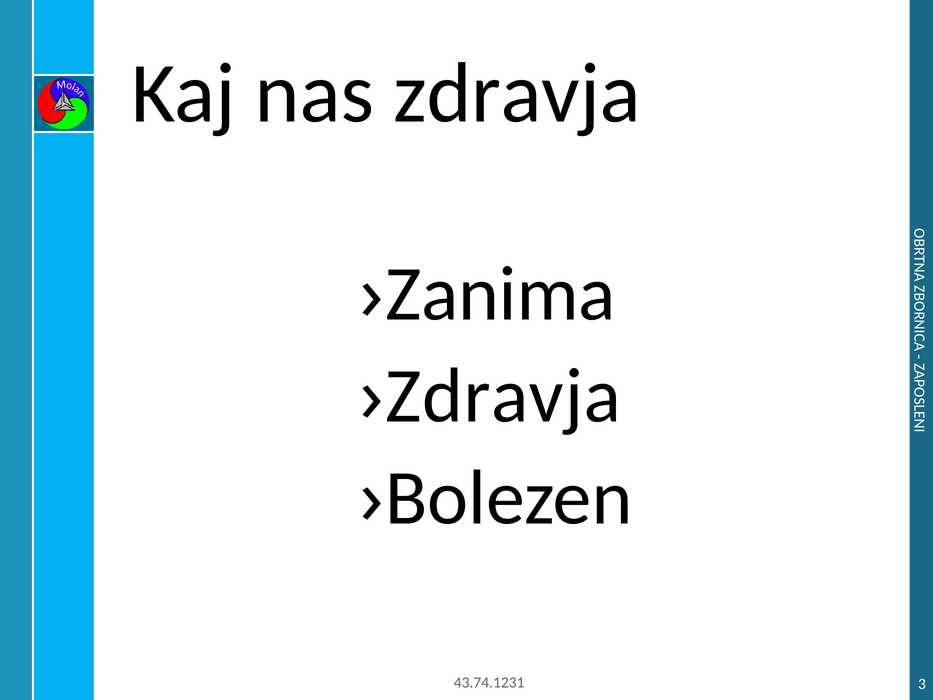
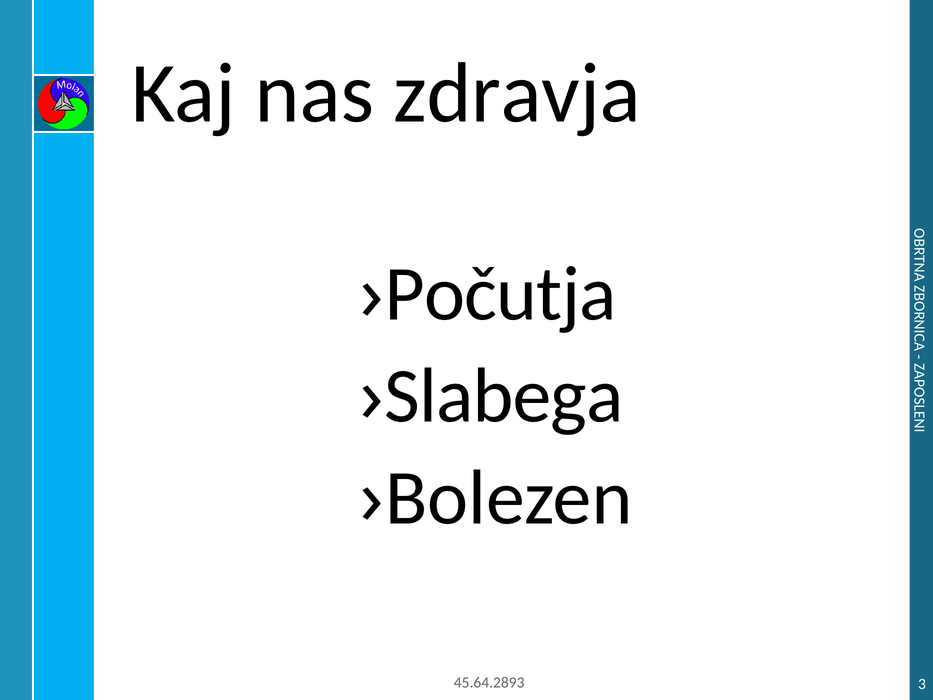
Zanima: Zanima -> Počutja
Zdravja at (503, 396): Zdravja -> Slabega
43.74.1231: 43.74.1231 -> 45.64.2893
